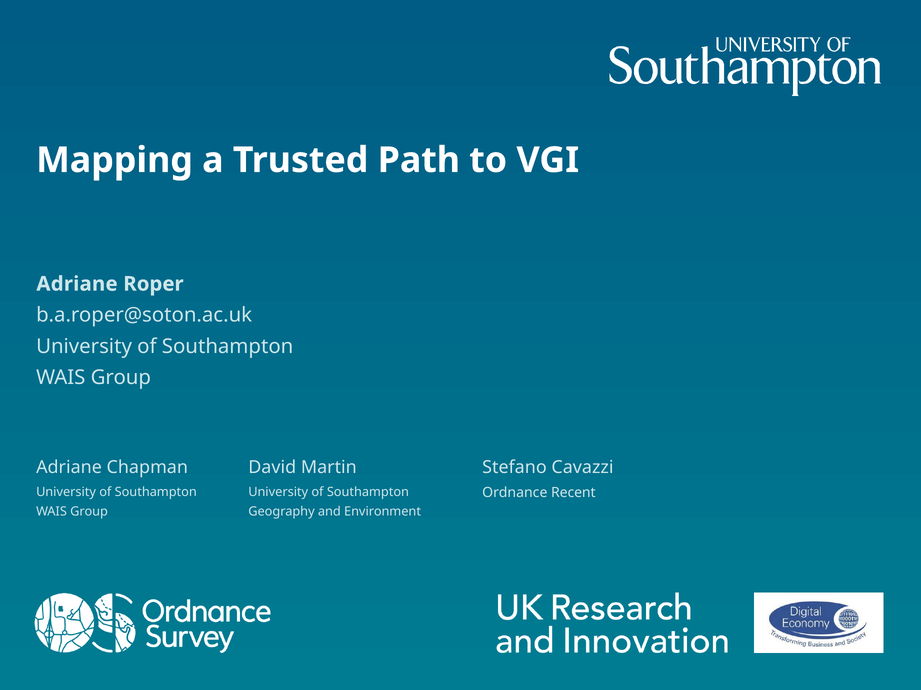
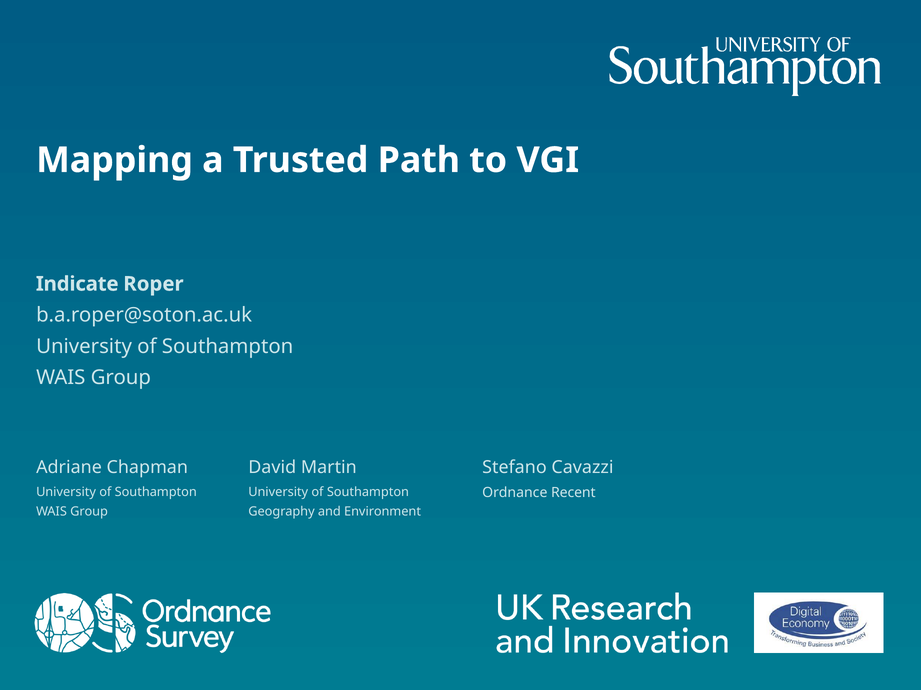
Adriane at (77, 284): Adriane -> Indicate
